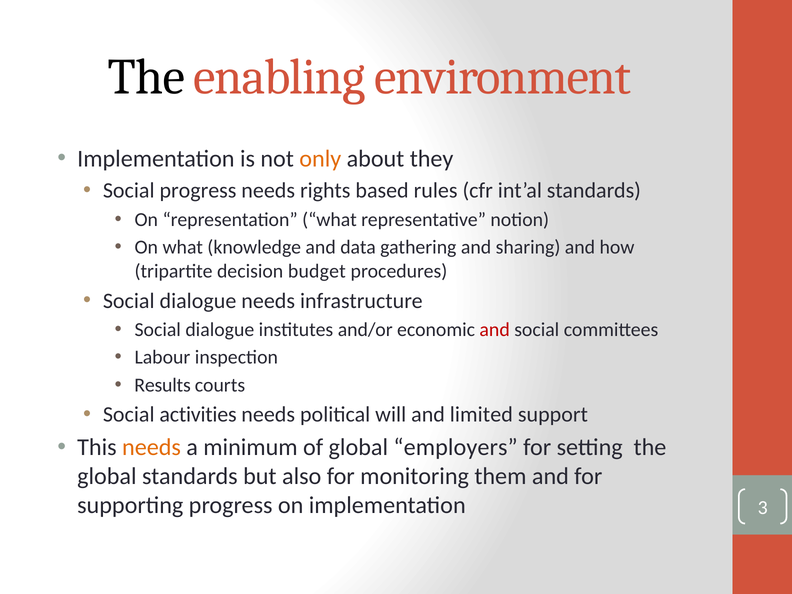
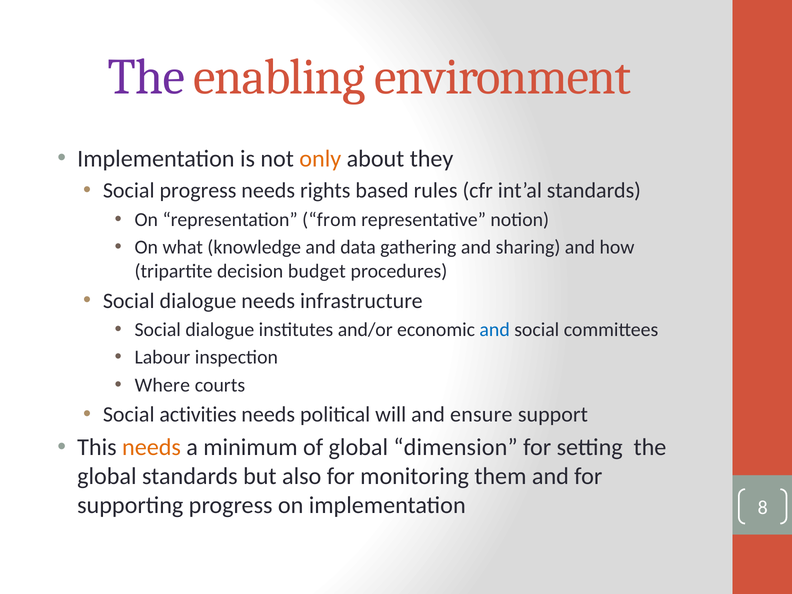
The at (146, 77) colour: black -> purple
representation what: what -> from
and at (495, 330) colour: red -> blue
Results: Results -> Where
limited: limited -> ensure
employers: employers -> dimension
3: 3 -> 8
